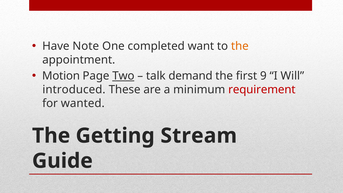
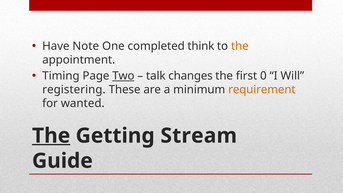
want: want -> think
Motion: Motion -> Timing
demand: demand -> changes
9: 9 -> 0
introduced: introduced -> registering
requirement colour: red -> orange
The at (51, 136) underline: none -> present
